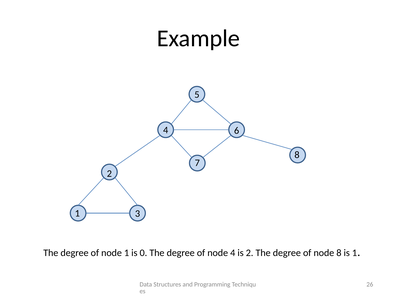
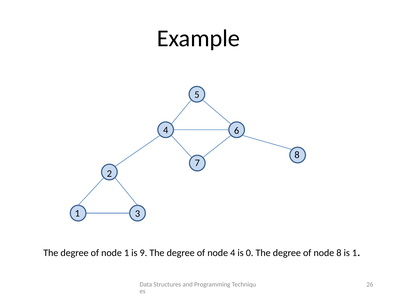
0: 0 -> 9
is 2: 2 -> 0
